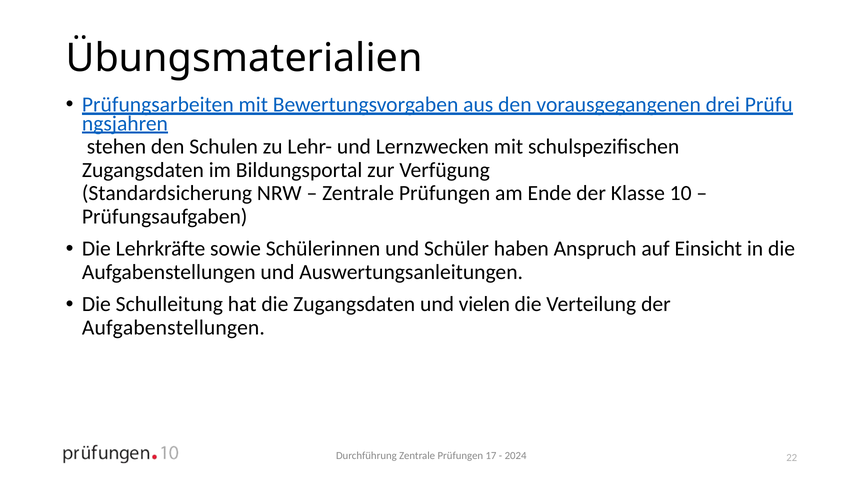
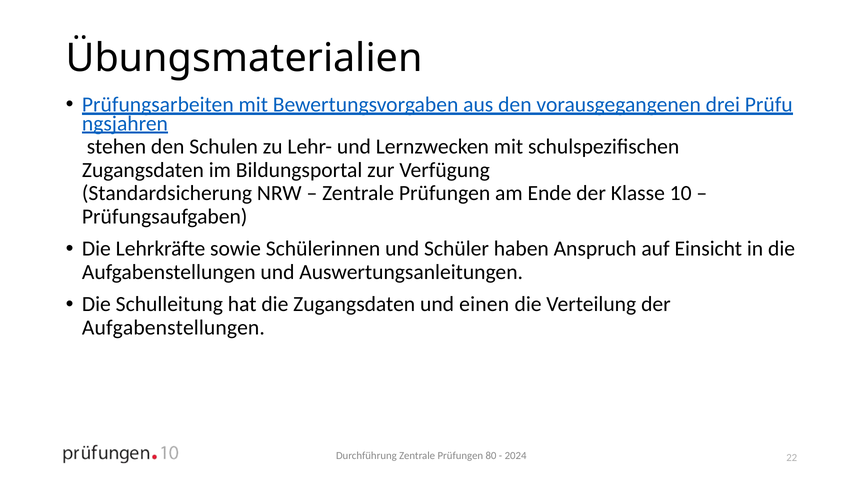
vielen: vielen -> einen
17: 17 -> 80
